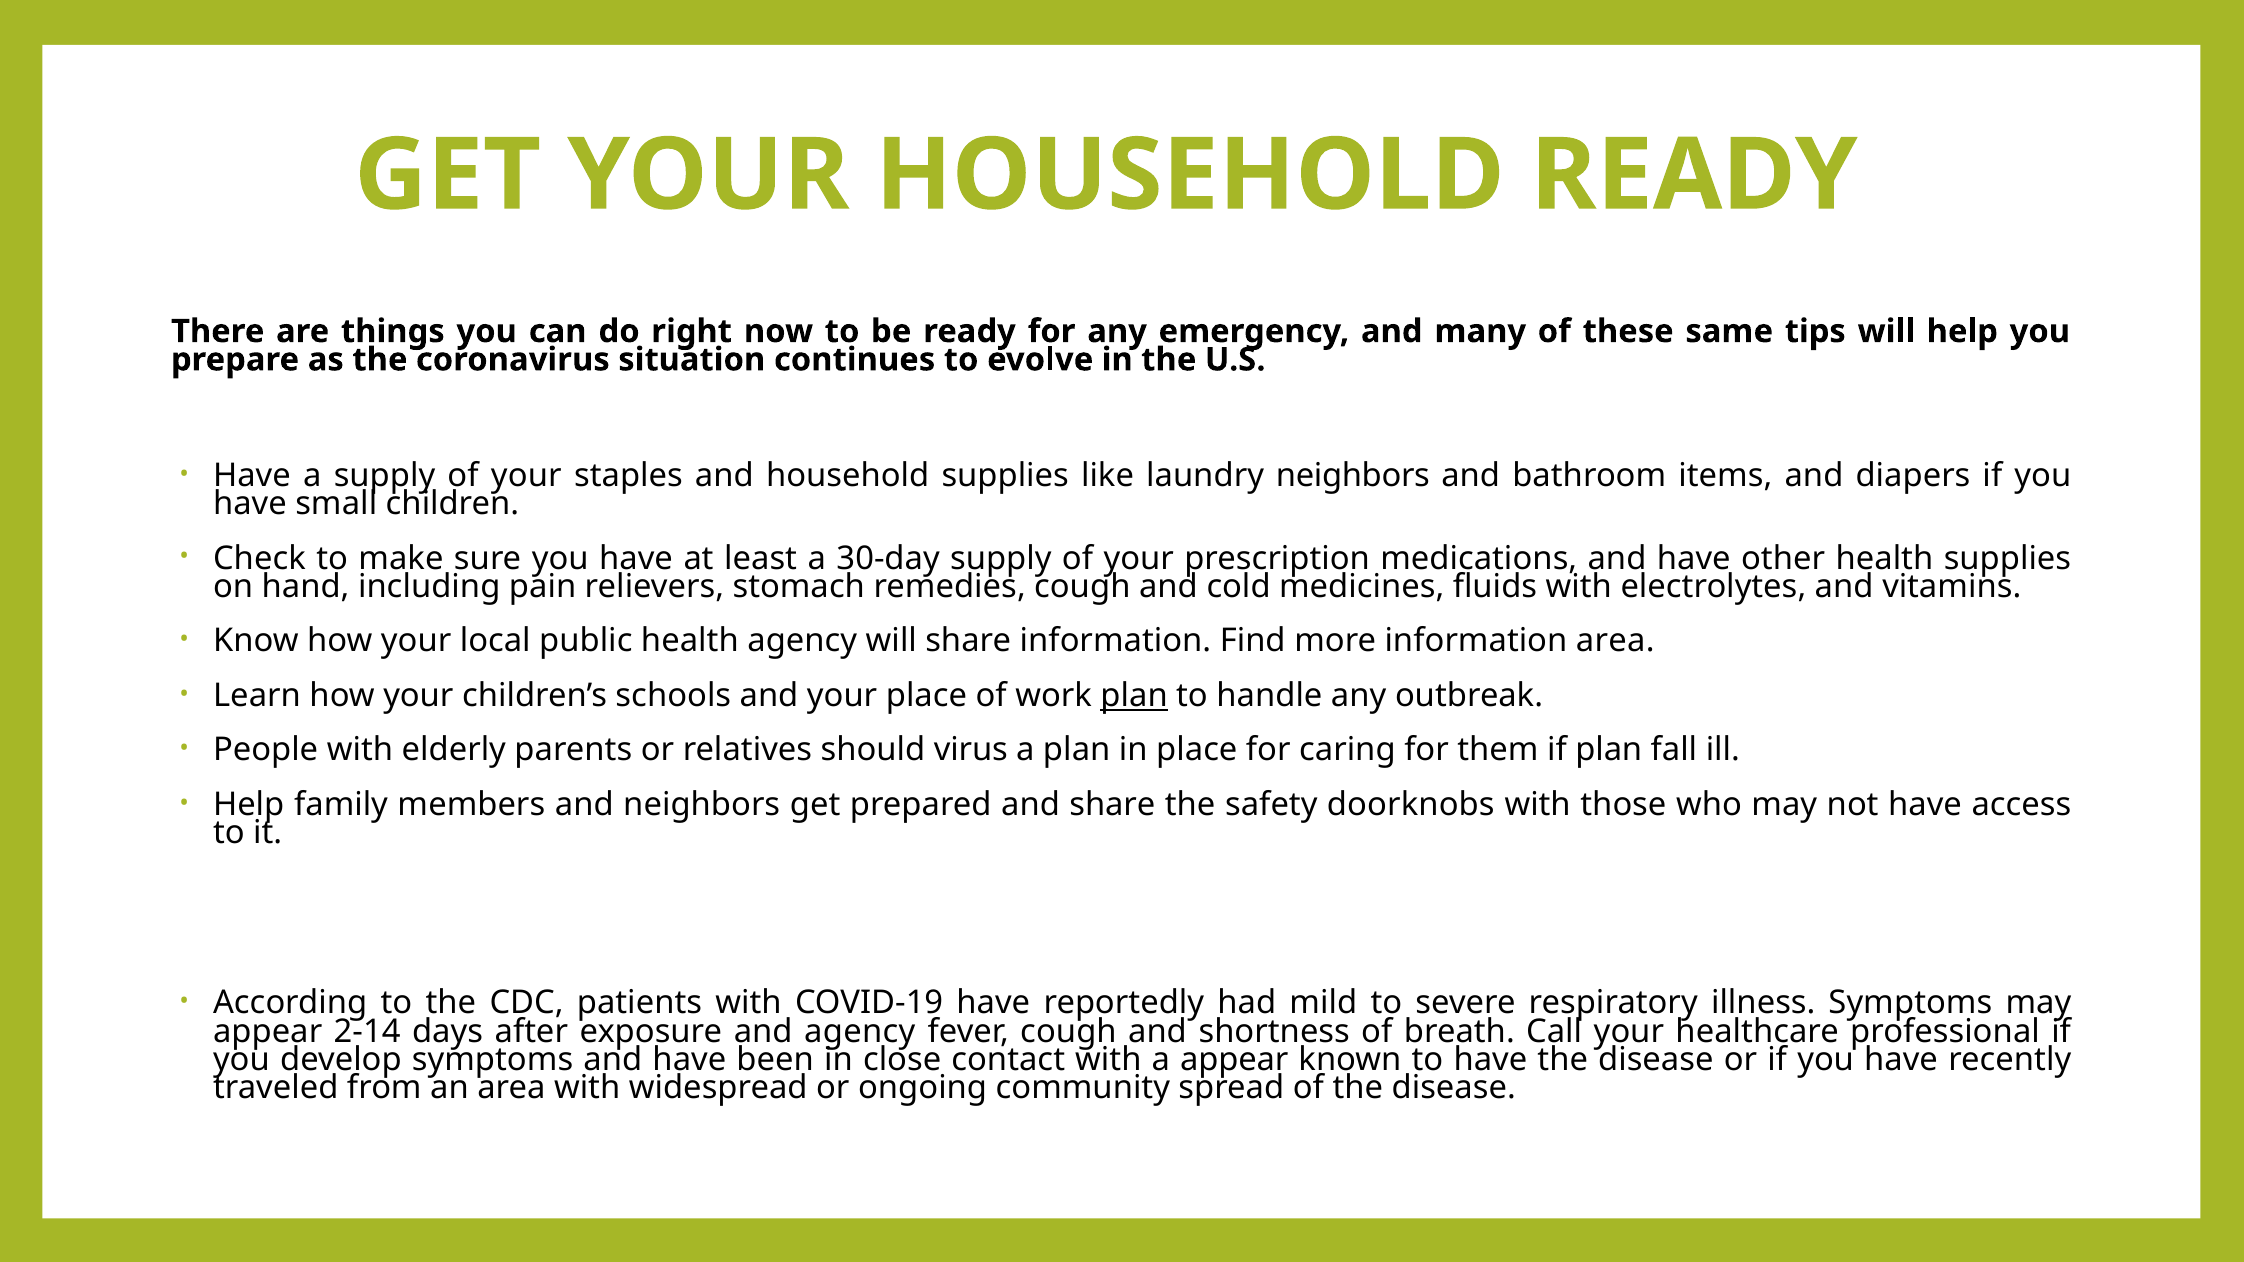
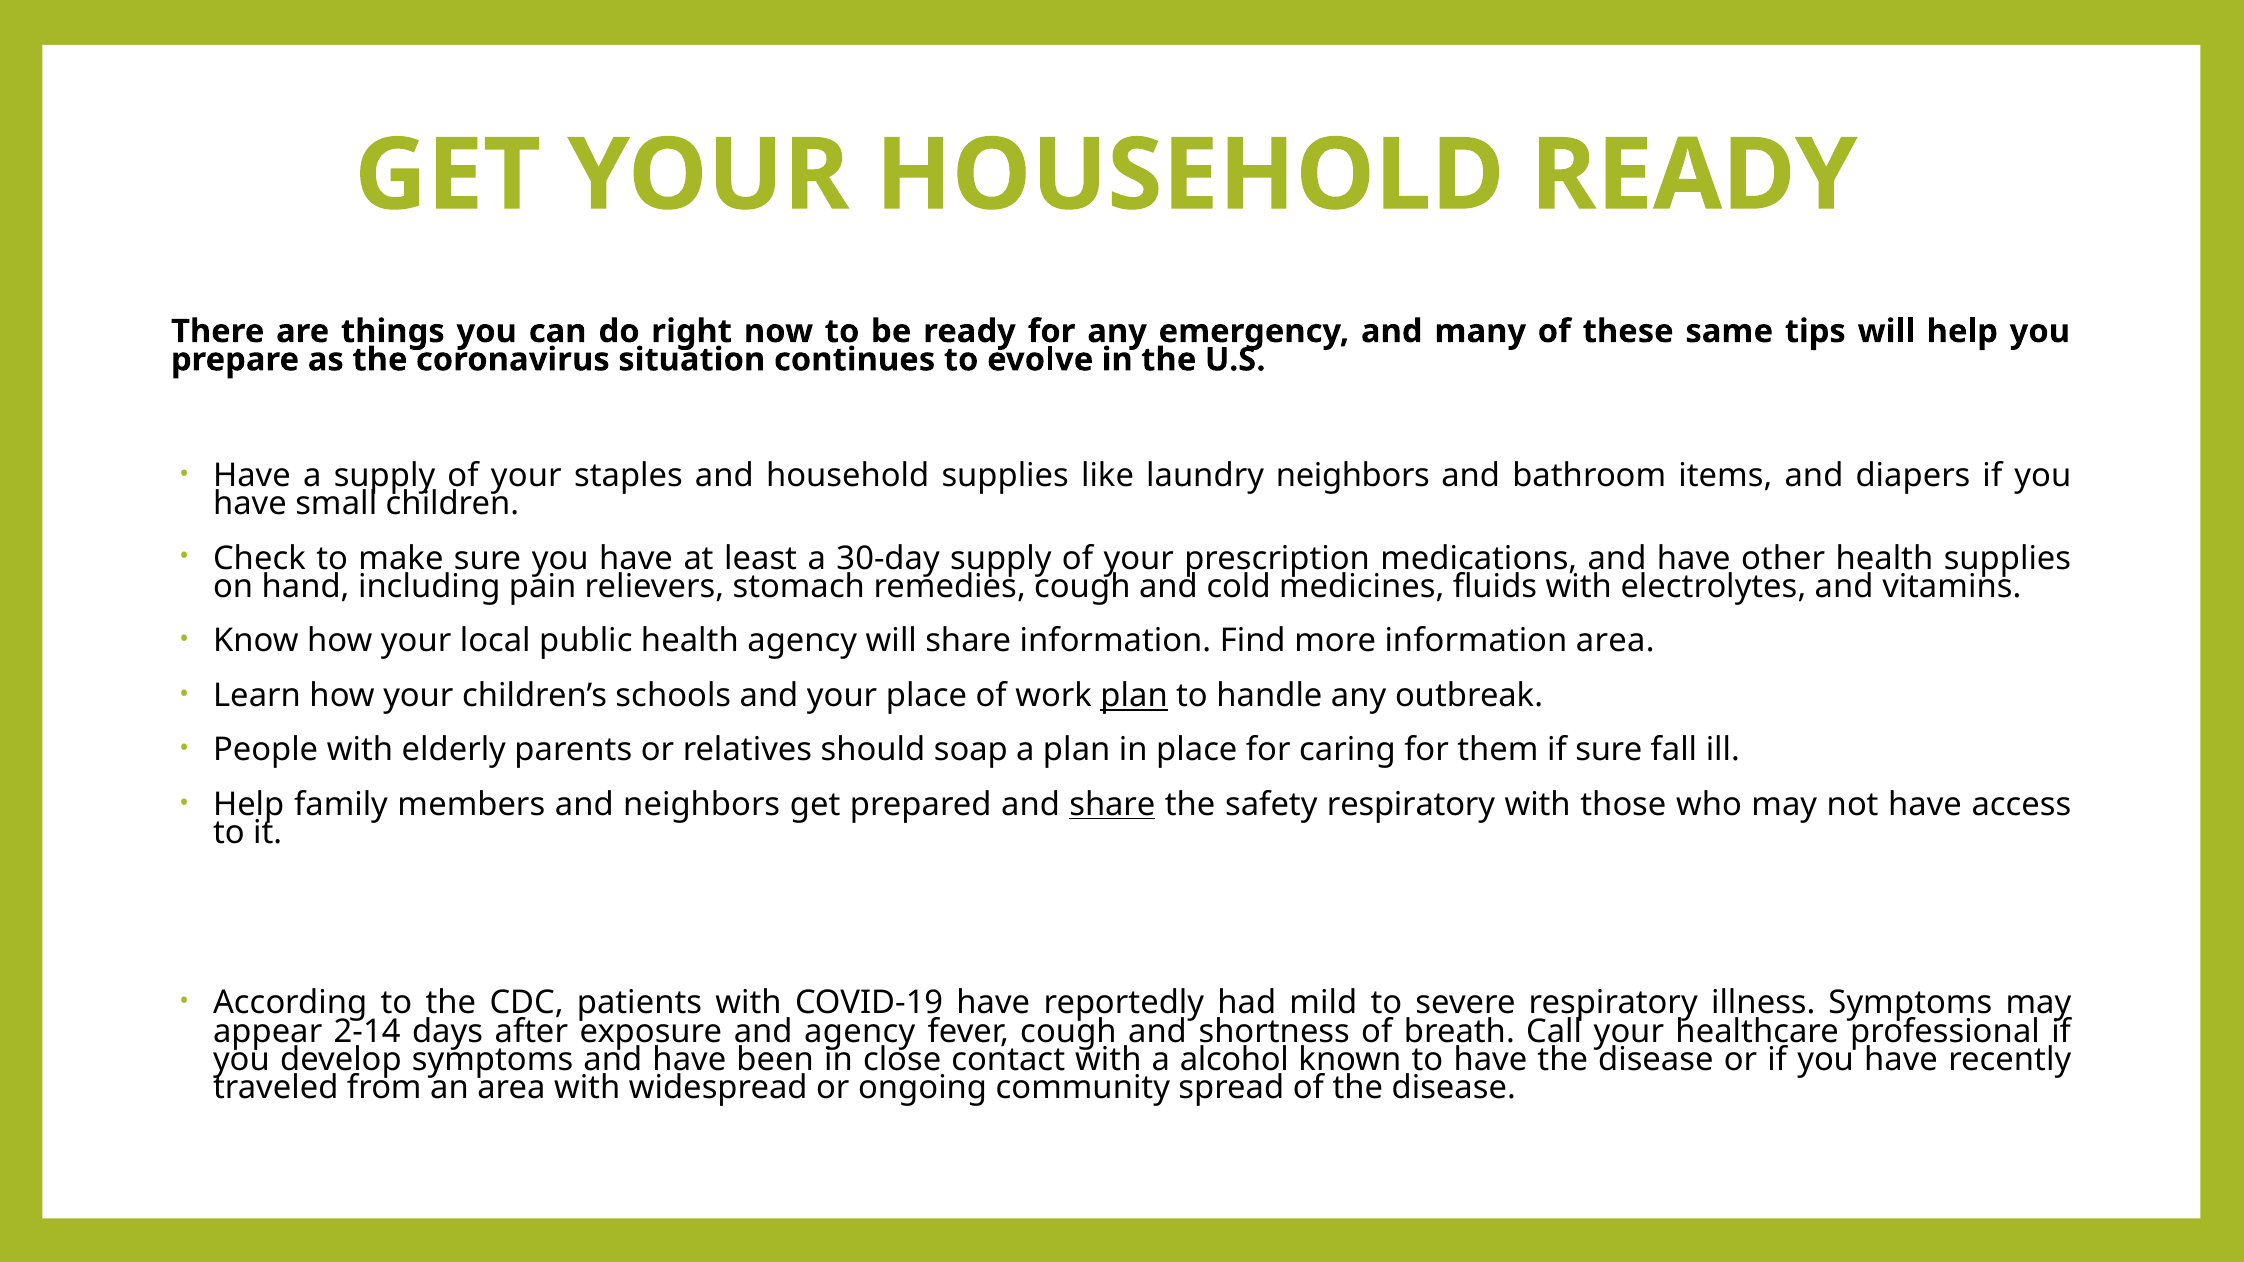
virus: virus -> soap
if plan: plan -> sure
share at (1112, 805) underline: none -> present
safety doorknobs: doorknobs -> respiratory
a appear: appear -> alcohol
